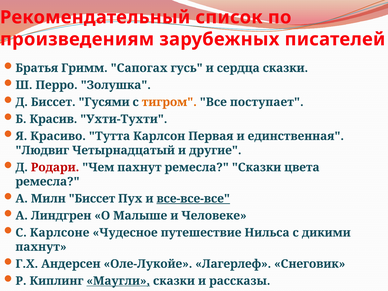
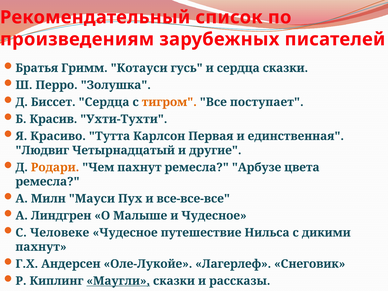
Сапогах: Сапогах -> Котауси
Биссет Гусями: Гусями -> Сердца
Родари colour: red -> orange
ремесла Сказки: Сказки -> Арбузе
Милн Биссет: Биссет -> Мауси
все-все-все underline: present -> none
и Человеке: Человеке -> Чудесное
Карлсоне: Карлсоне -> Человеке
